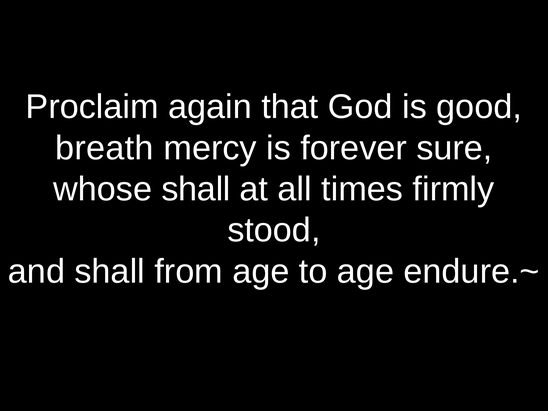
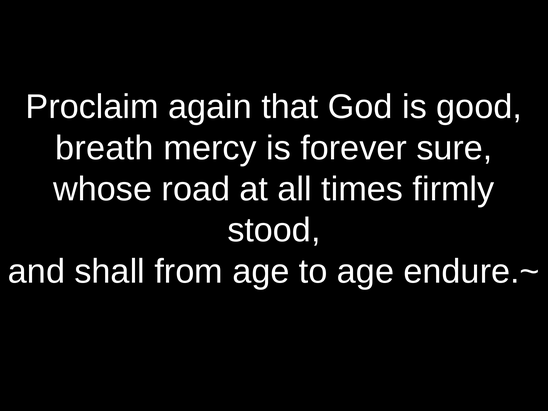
whose shall: shall -> road
